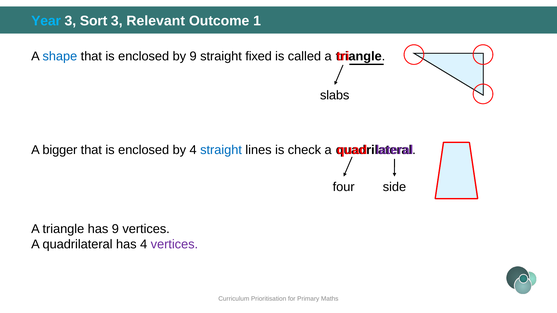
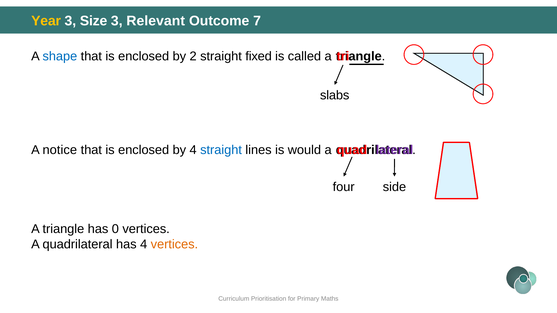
Year colour: light blue -> yellow
Sort: Sort -> Size
1: 1 -> 7
by 9: 9 -> 2
bigger: bigger -> notice
check: check -> would
has 9: 9 -> 0
vertices at (174, 245) colour: purple -> orange
